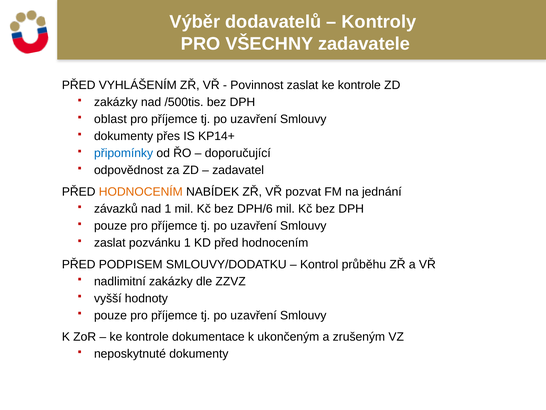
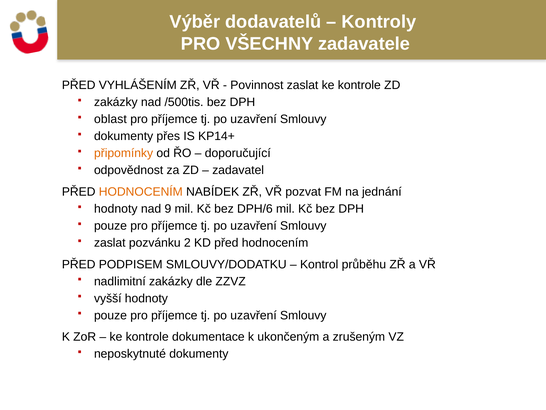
připomínky colour: blue -> orange
závazků at (116, 209): závazků -> hodnoty
nad 1: 1 -> 9
pozvánku 1: 1 -> 2
